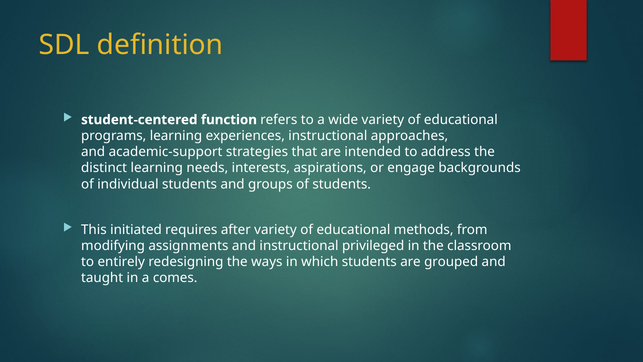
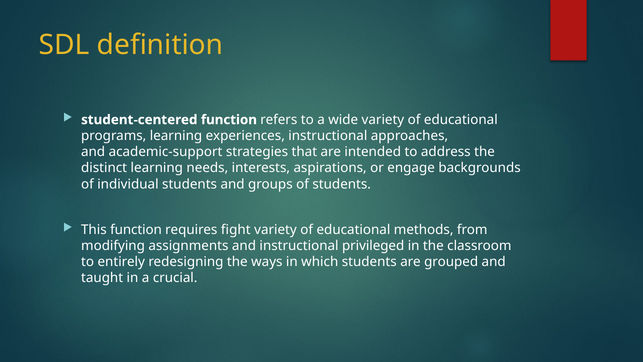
This initiated: initiated -> function
after: after -> fight
comes: comes -> crucial
